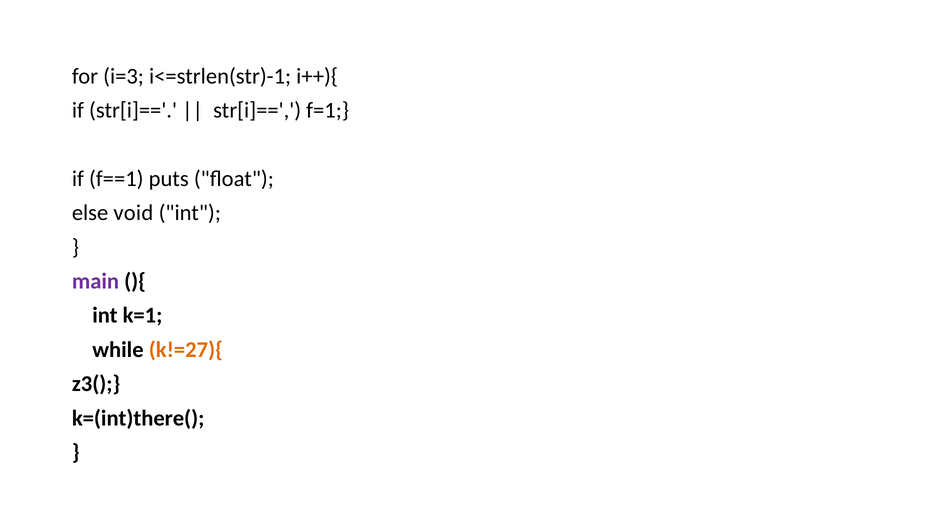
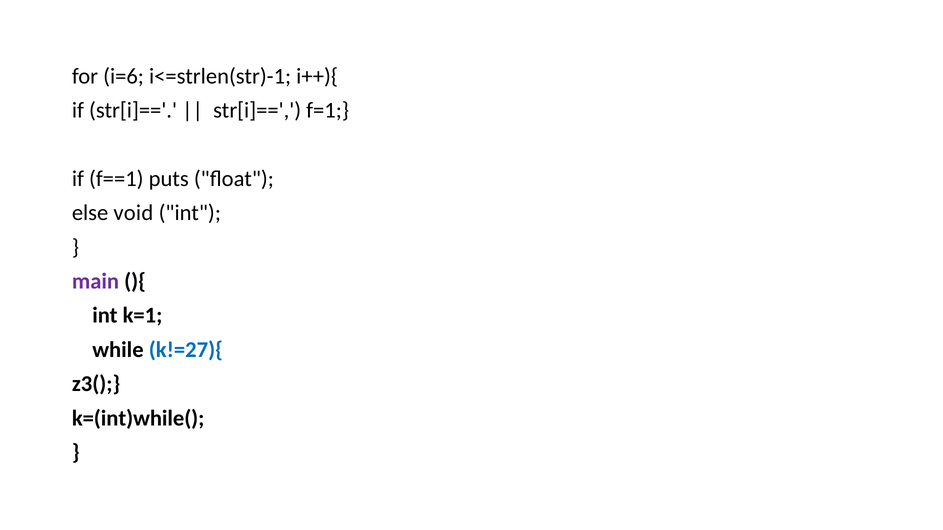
i=3: i=3 -> i=6
k!=27){ colour: orange -> blue
k=(int)there(: k=(int)there( -> k=(int)while(
